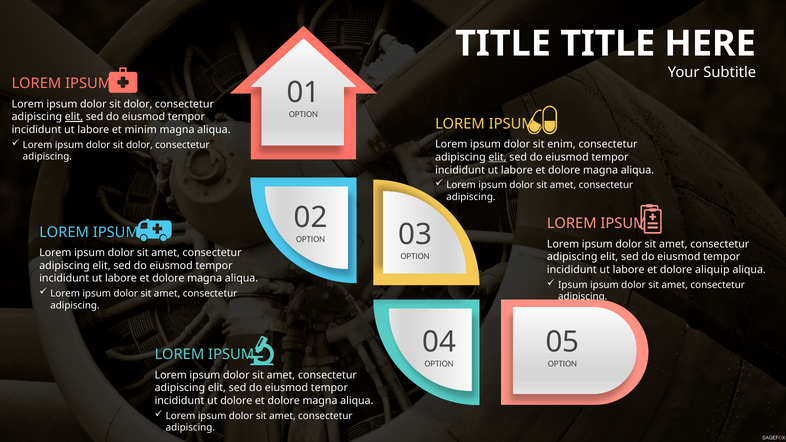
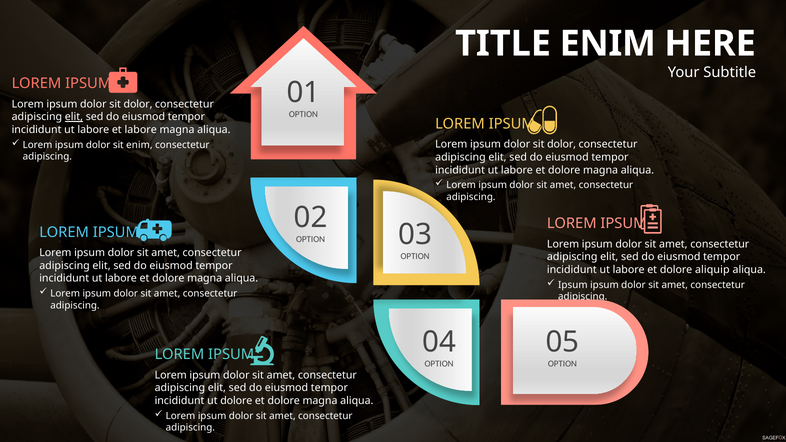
TITLE TITLE: TITLE -> ENIM
et minim: minim -> labore
dolor at (139, 145): dolor -> enim
enim at (561, 144): enim -> dolor
elit at (497, 157) underline: present -> none
